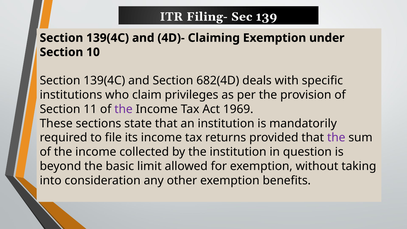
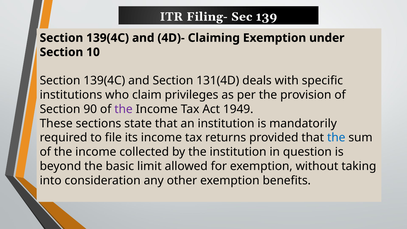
682(4D: 682(4D -> 131(4D
11: 11 -> 90
1969: 1969 -> 1949
the at (336, 138) colour: purple -> blue
